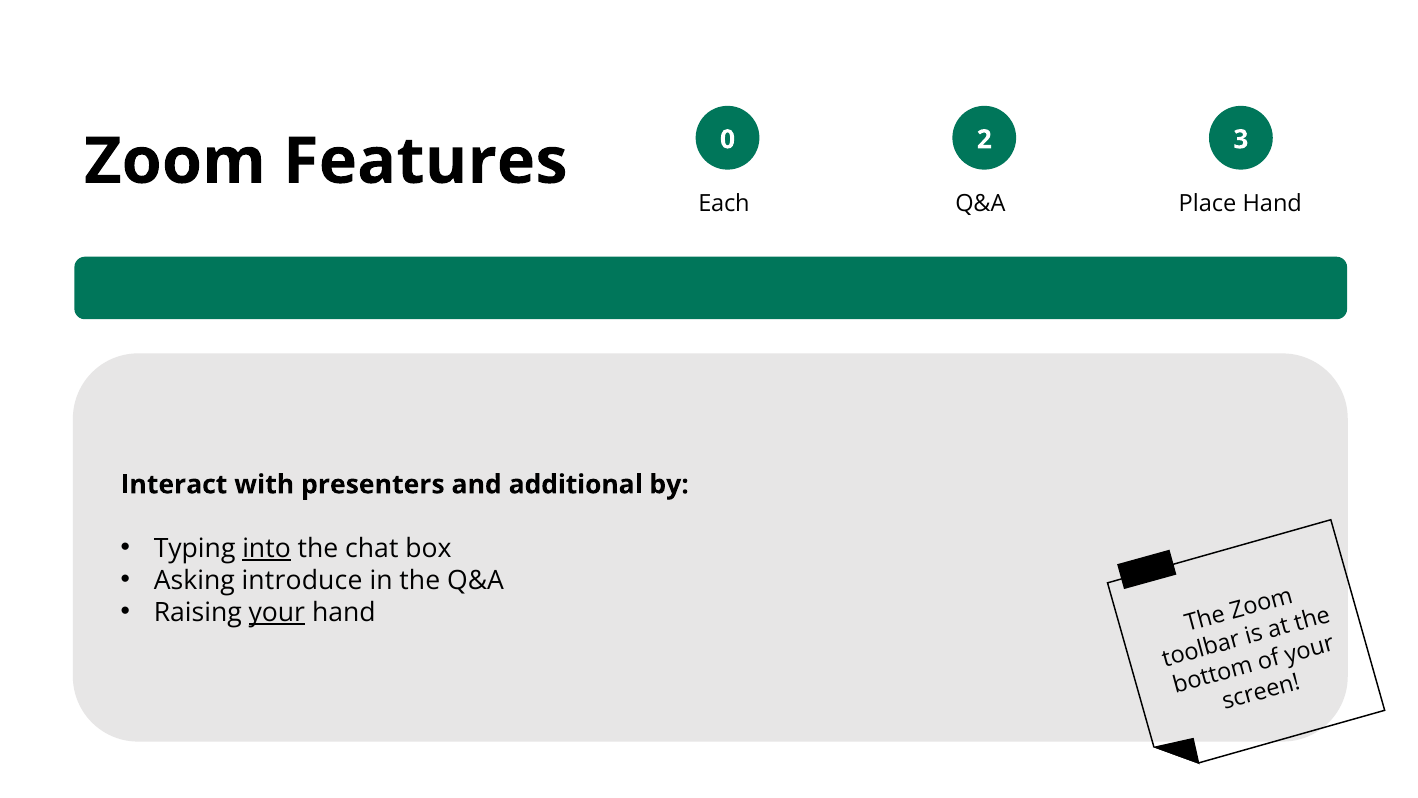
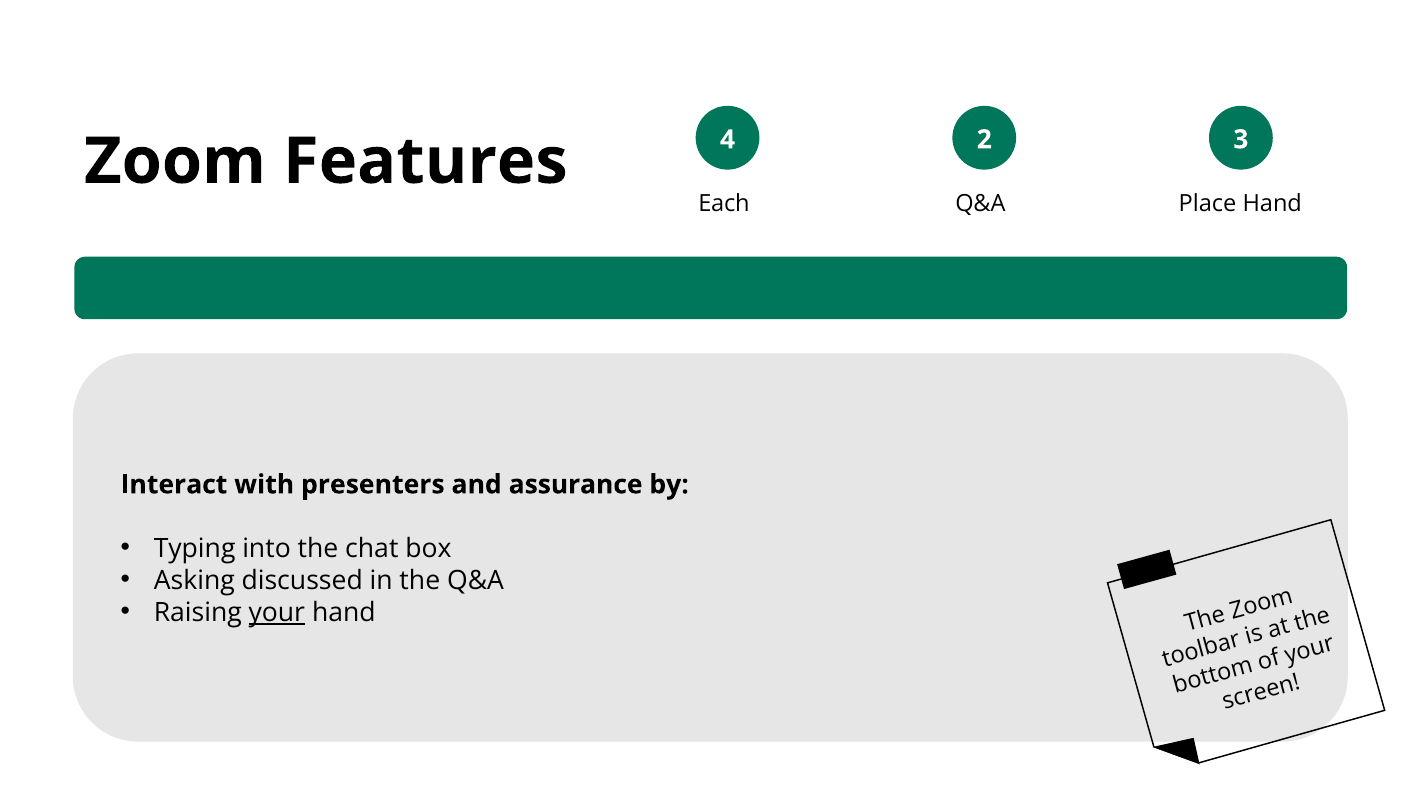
0: 0 -> 4
additional: additional -> assurance
into underline: present -> none
introduce: introduce -> discussed
